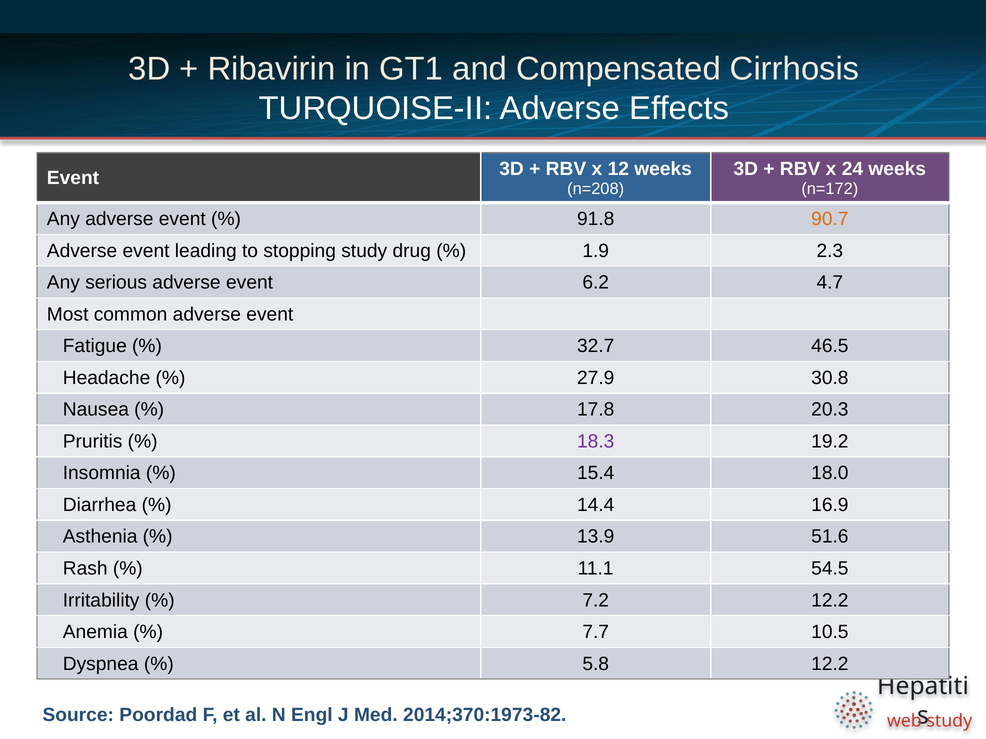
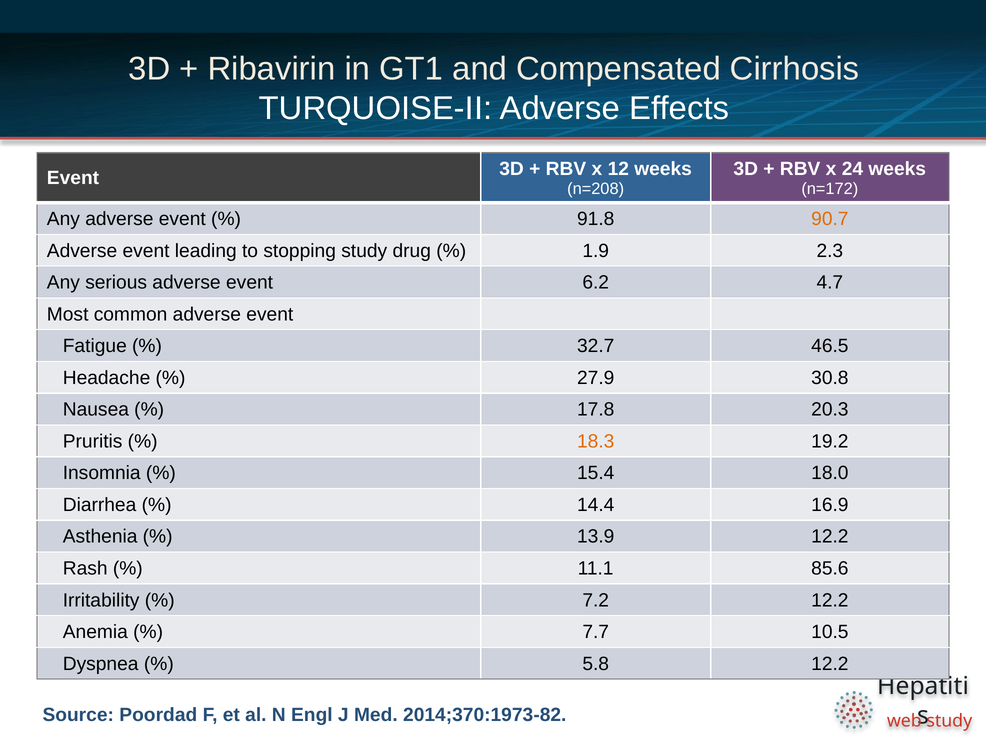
18.3 colour: purple -> orange
13.9 51.6: 51.6 -> 12.2
54.5: 54.5 -> 85.6
